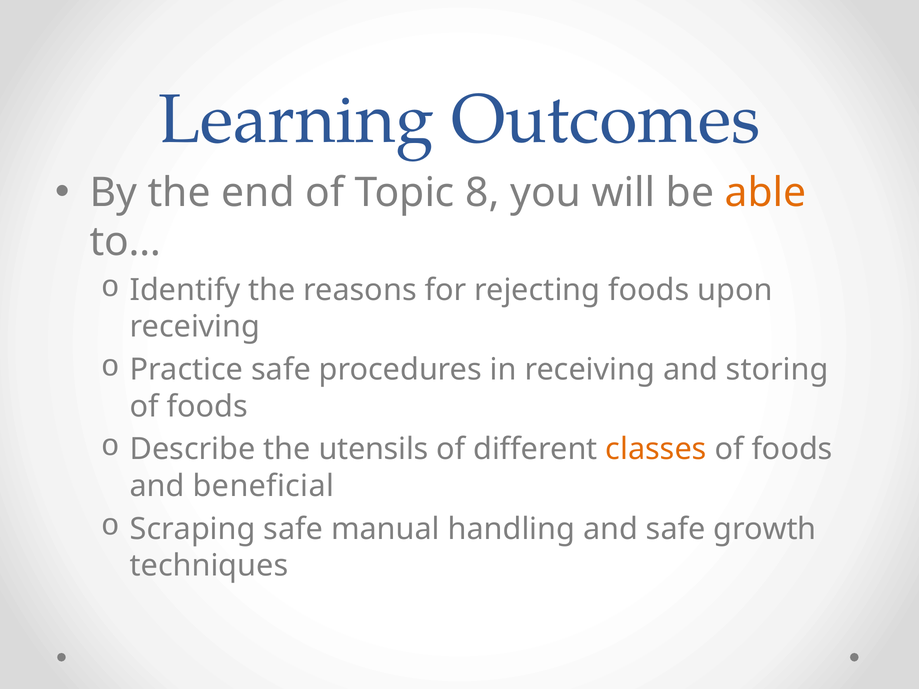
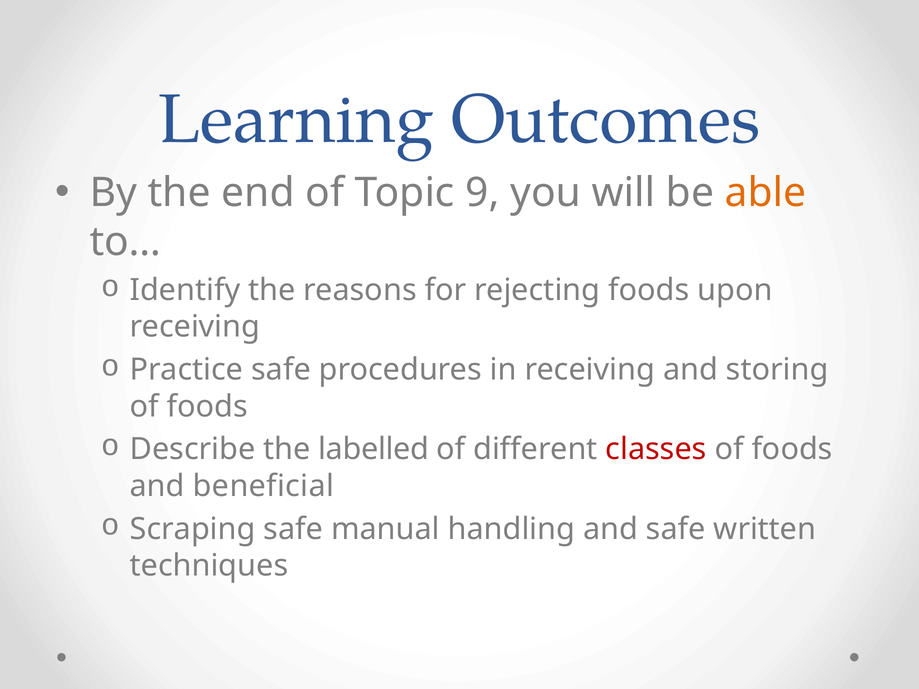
8: 8 -> 9
utensils: utensils -> labelled
classes colour: orange -> red
growth: growth -> written
